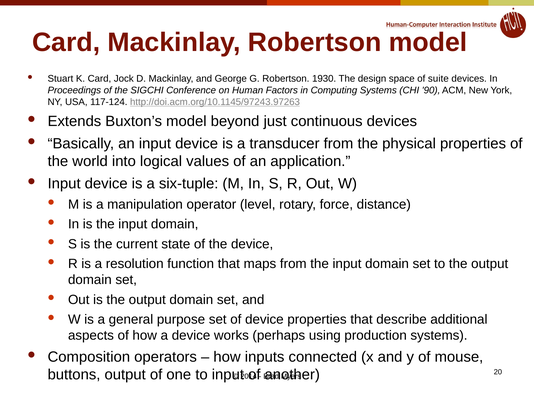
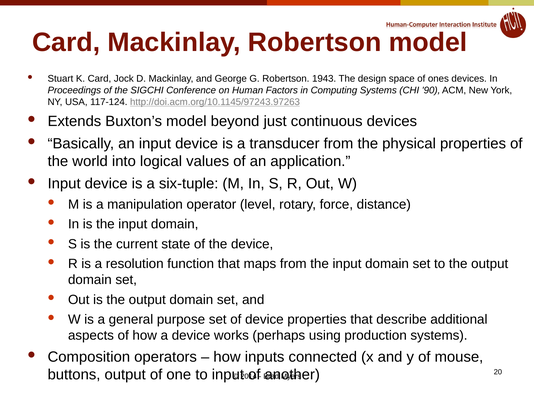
1930: 1930 -> 1943
suite: suite -> ones
